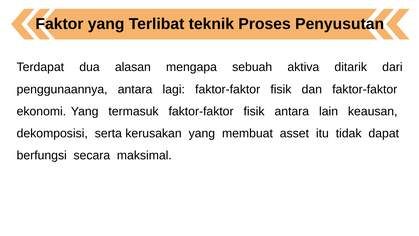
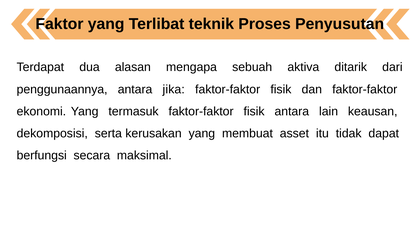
lagi: lagi -> jika
